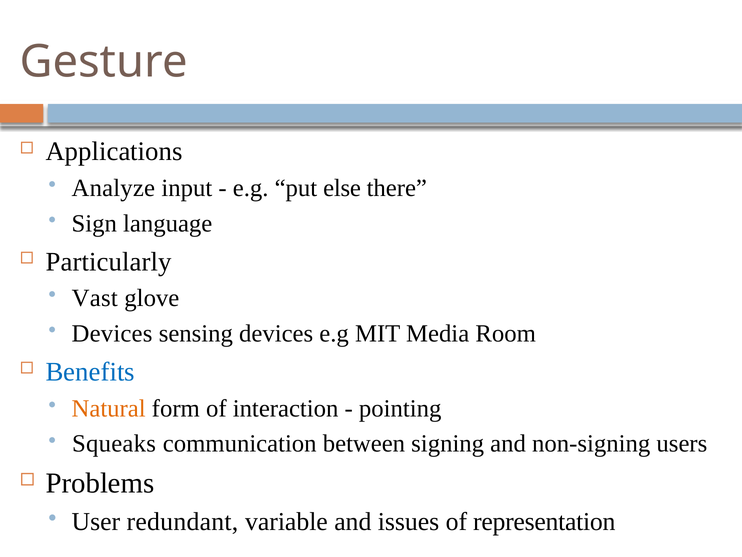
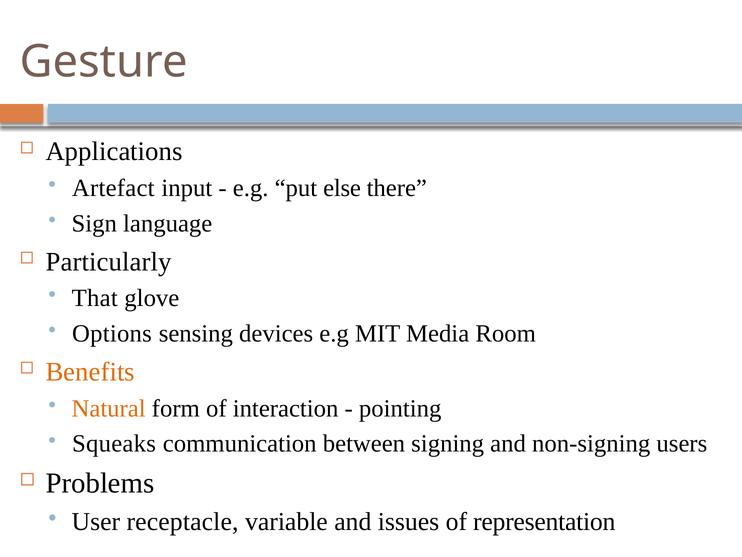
Analyze: Analyze -> Artefact
Vast: Vast -> That
Devices at (112, 333): Devices -> Options
Benefits colour: blue -> orange
redundant: redundant -> receptacle
